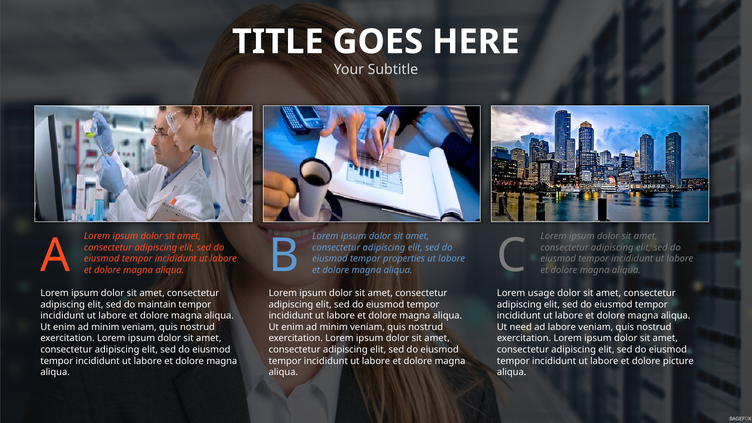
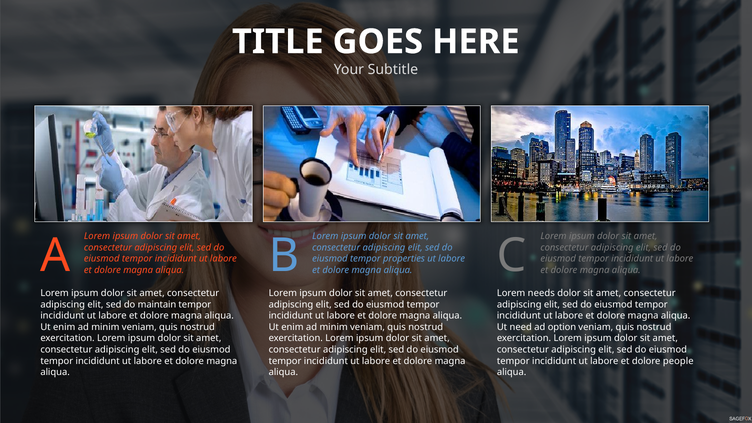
usage: usage -> needs
ad labore: labore -> option
picture: picture -> people
